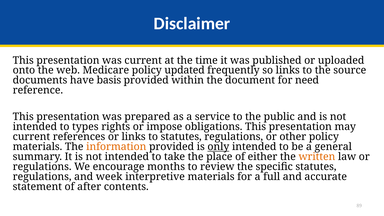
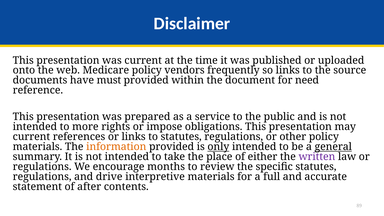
updated: updated -> vendors
basis: basis -> must
types: types -> more
general underline: none -> present
written colour: orange -> purple
week: week -> drive
